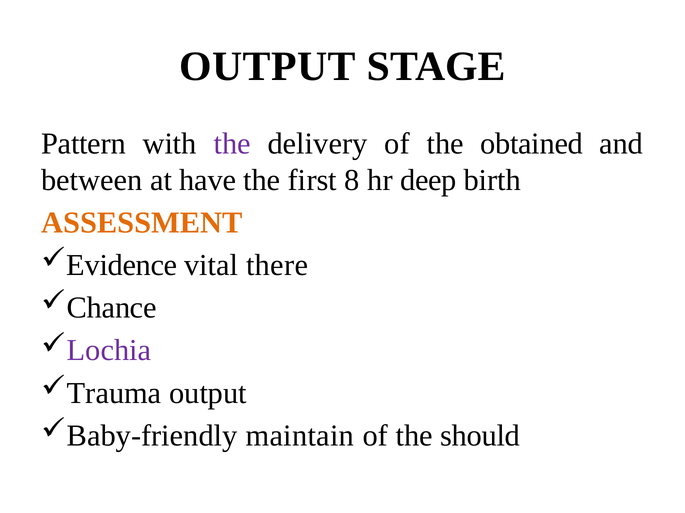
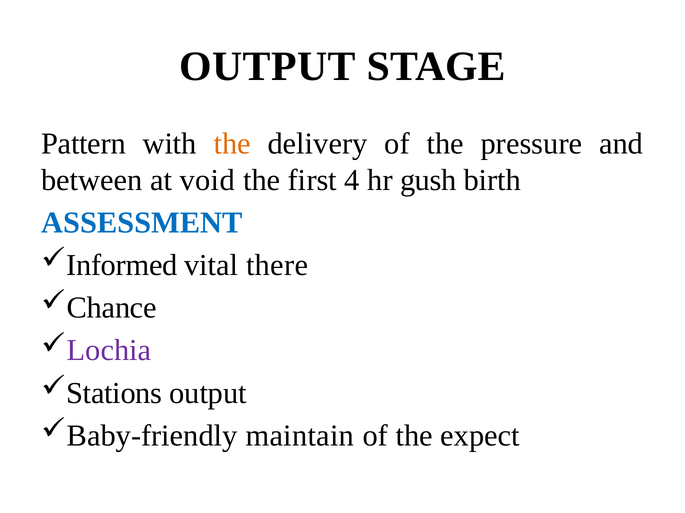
the at (232, 144) colour: purple -> orange
obtained: obtained -> pressure
have: have -> void
8: 8 -> 4
deep: deep -> gush
ASSESSMENT colour: orange -> blue
Evidence: Evidence -> Informed
Trauma: Trauma -> Stations
should: should -> expect
